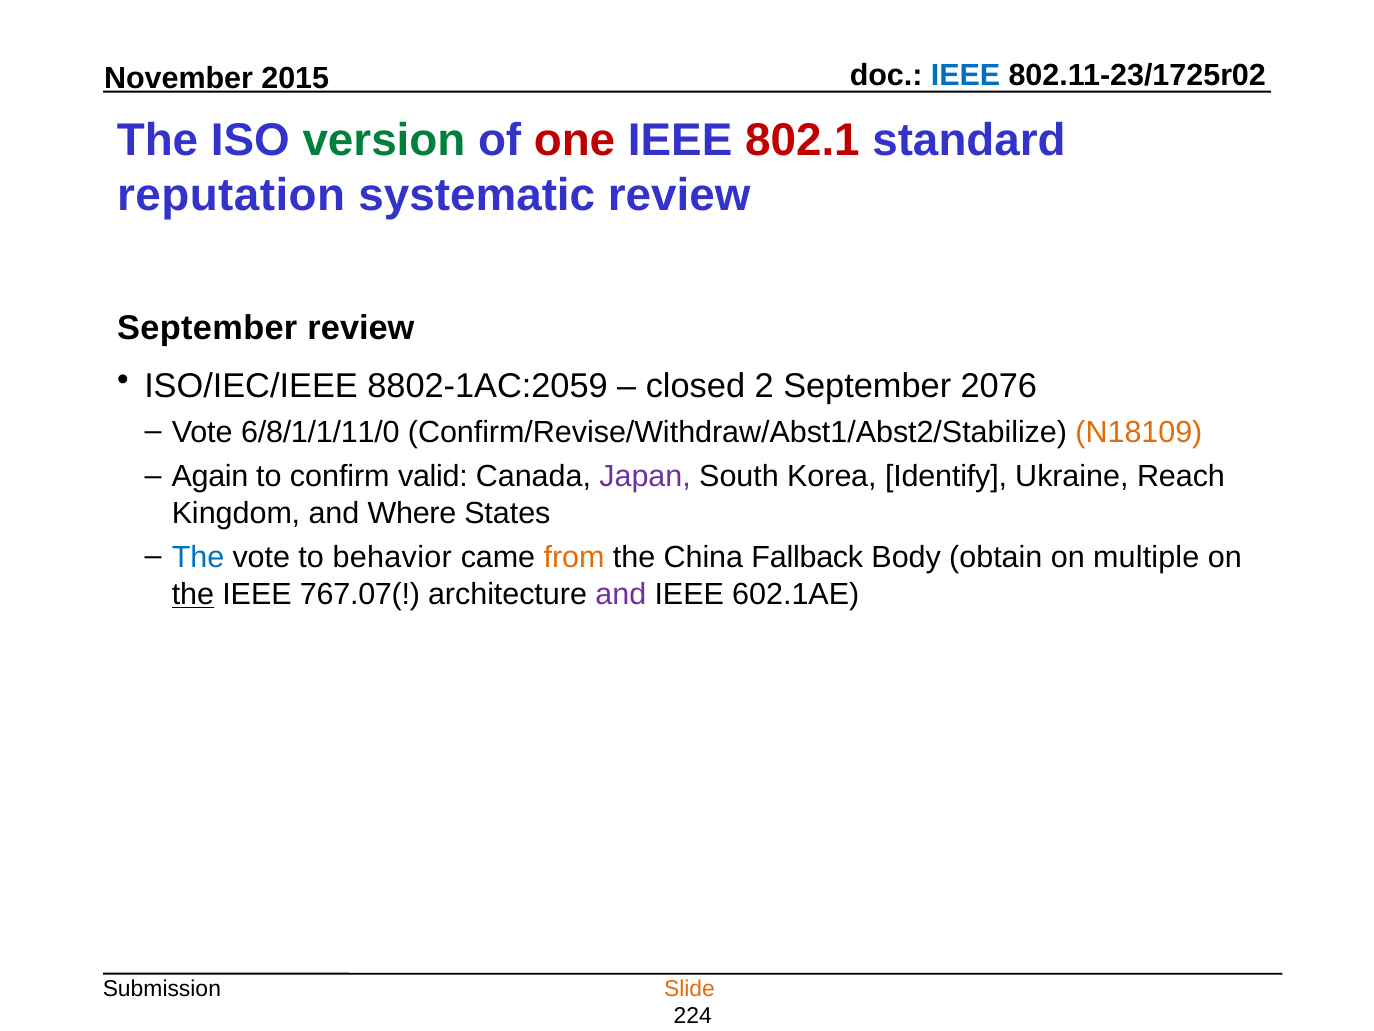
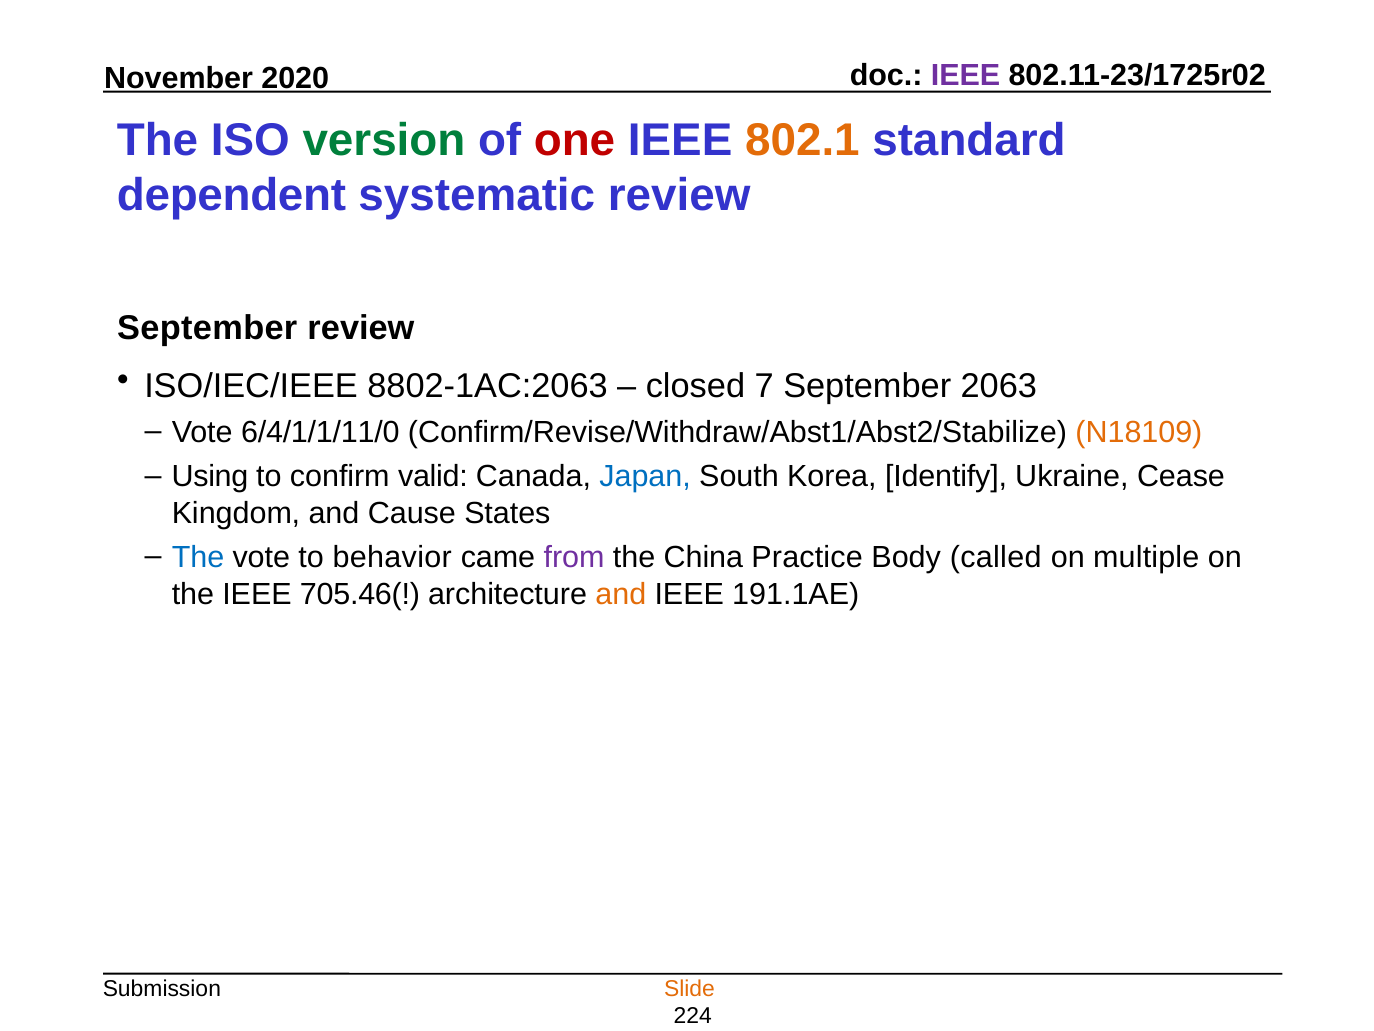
IEEE at (966, 75) colour: blue -> purple
2015: 2015 -> 2020
802.1 colour: red -> orange
reputation: reputation -> dependent
8802-1AC:2059: 8802-1AC:2059 -> 8802-1AC:2063
2: 2 -> 7
2076: 2076 -> 2063
6/8/1/1/11/0: 6/8/1/1/11/0 -> 6/4/1/1/11/0
Again: Again -> Using
Japan colour: purple -> blue
Reach: Reach -> Cease
Where: Where -> Cause
from colour: orange -> purple
Fallback: Fallback -> Practice
obtain: obtain -> called
the at (193, 594) underline: present -> none
767.07(: 767.07( -> 705.46(
and at (621, 594) colour: purple -> orange
602.1AE: 602.1AE -> 191.1AE
